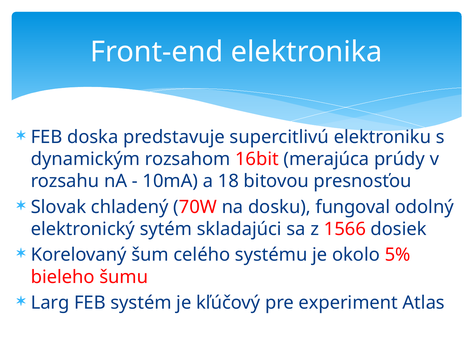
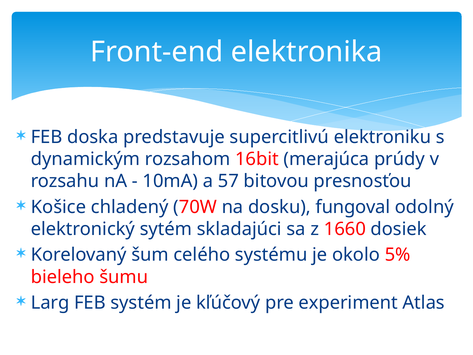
18: 18 -> 57
Slovak: Slovak -> Košice
1566: 1566 -> 1660
